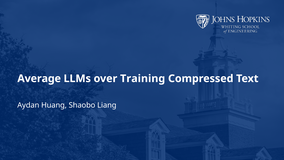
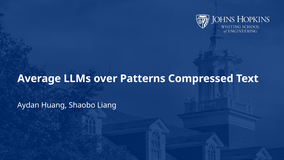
Training: Training -> Patterns
